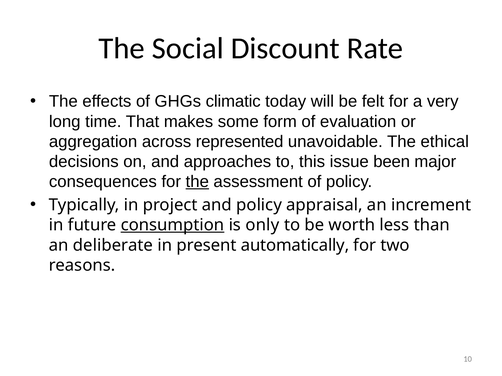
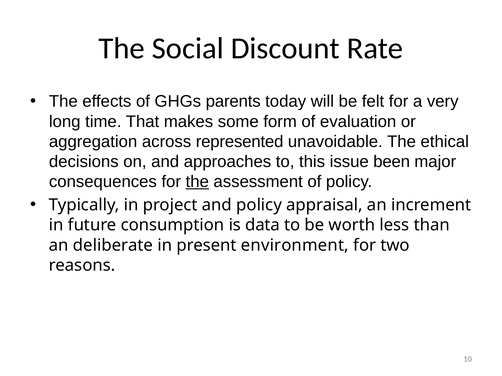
climatic: climatic -> parents
consumption underline: present -> none
only: only -> data
automatically: automatically -> environment
